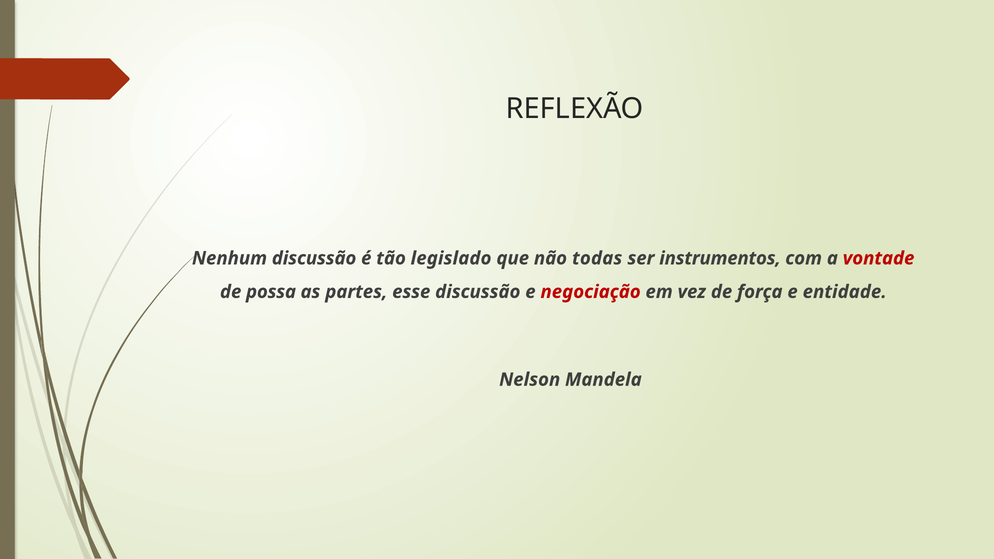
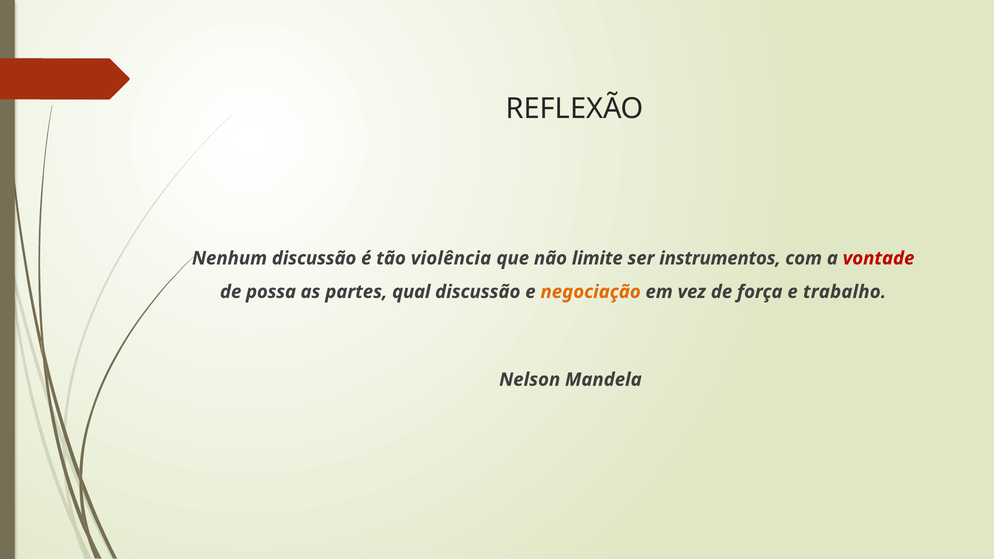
legislado: legislado -> violência
todas: todas -> limite
esse: esse -> qual
negociação colour: red -> orange
entidade: entidade -> trabalho
